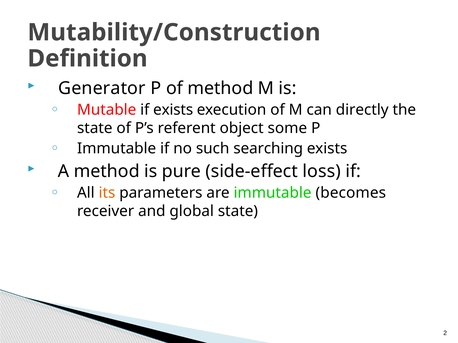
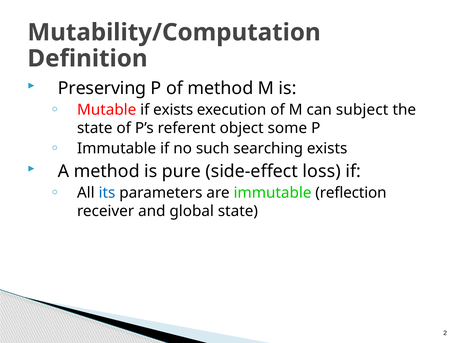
Mutability/Construction: Mutability/Construction -> Mutability/Computation
Generator: Generator -> Preserving
directly: directly -> subject
its colour: orange -> blue
becomes: becomes -> reflection
